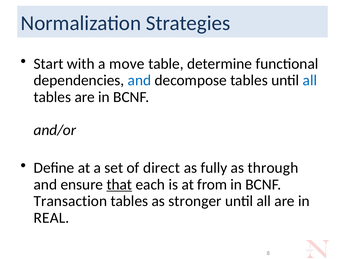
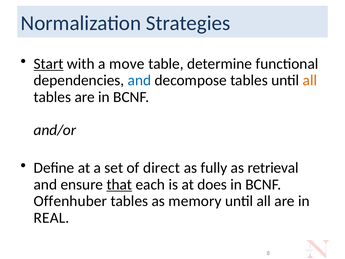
Start underline: none -> present
all at (310, 80) colour: blue -> orange
through: through -> retrieval
from: from -> does
Transaction: Transaction -> Offenhuber
stronger: stronger -> memory
